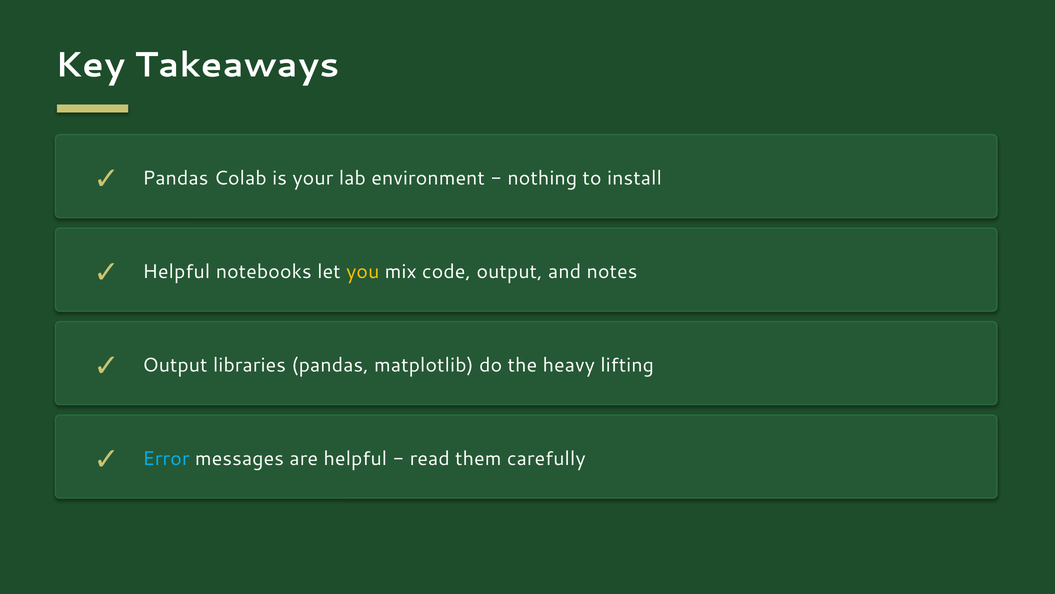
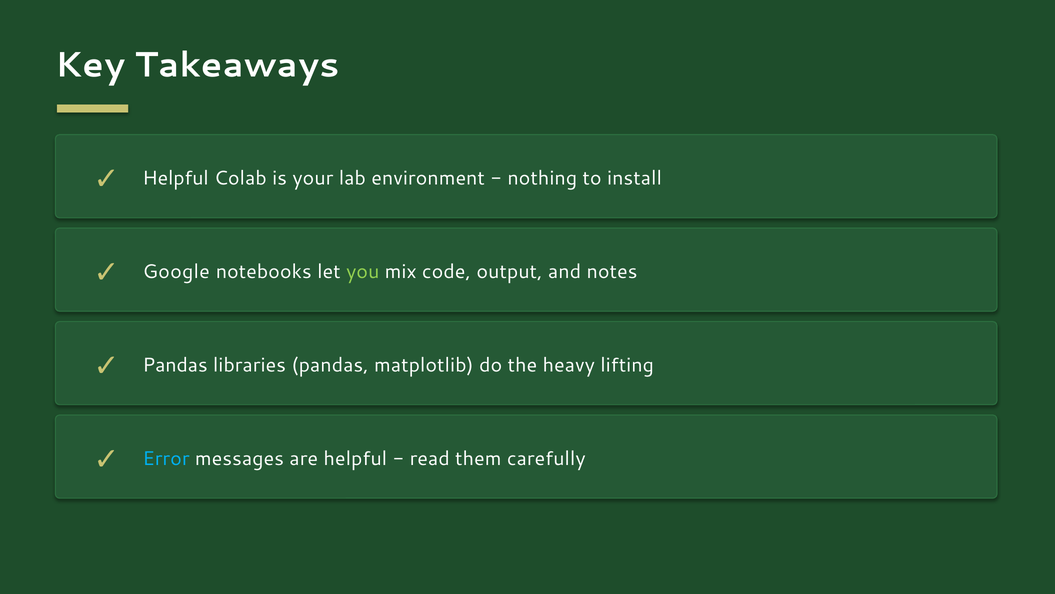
Pandas at (175, 178): Pandas -> Helpful
Helpful at (176, 271): Helpful -> Google
you colour: yellow -> light green
Output at (175, 365): Output -> Pandas
